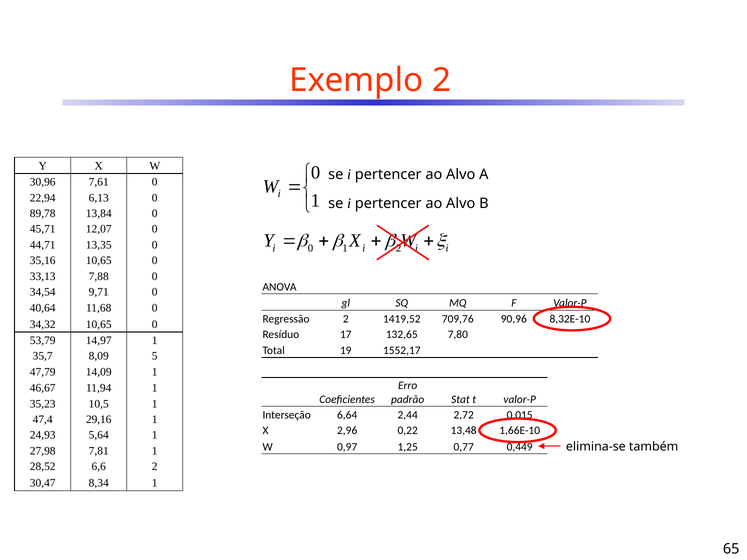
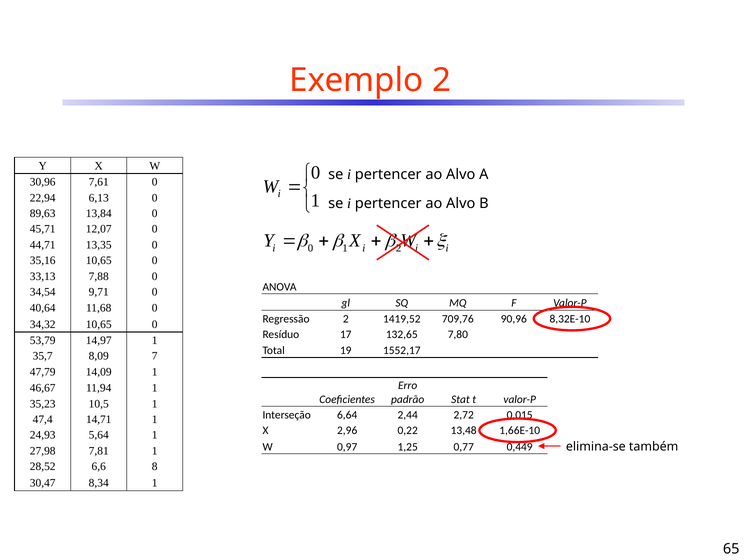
89,78: 89,78 -> 89,63
5: 5 -> 7
29,16: 29,16 -> 14,71
6,6 2: 2 -> 8
